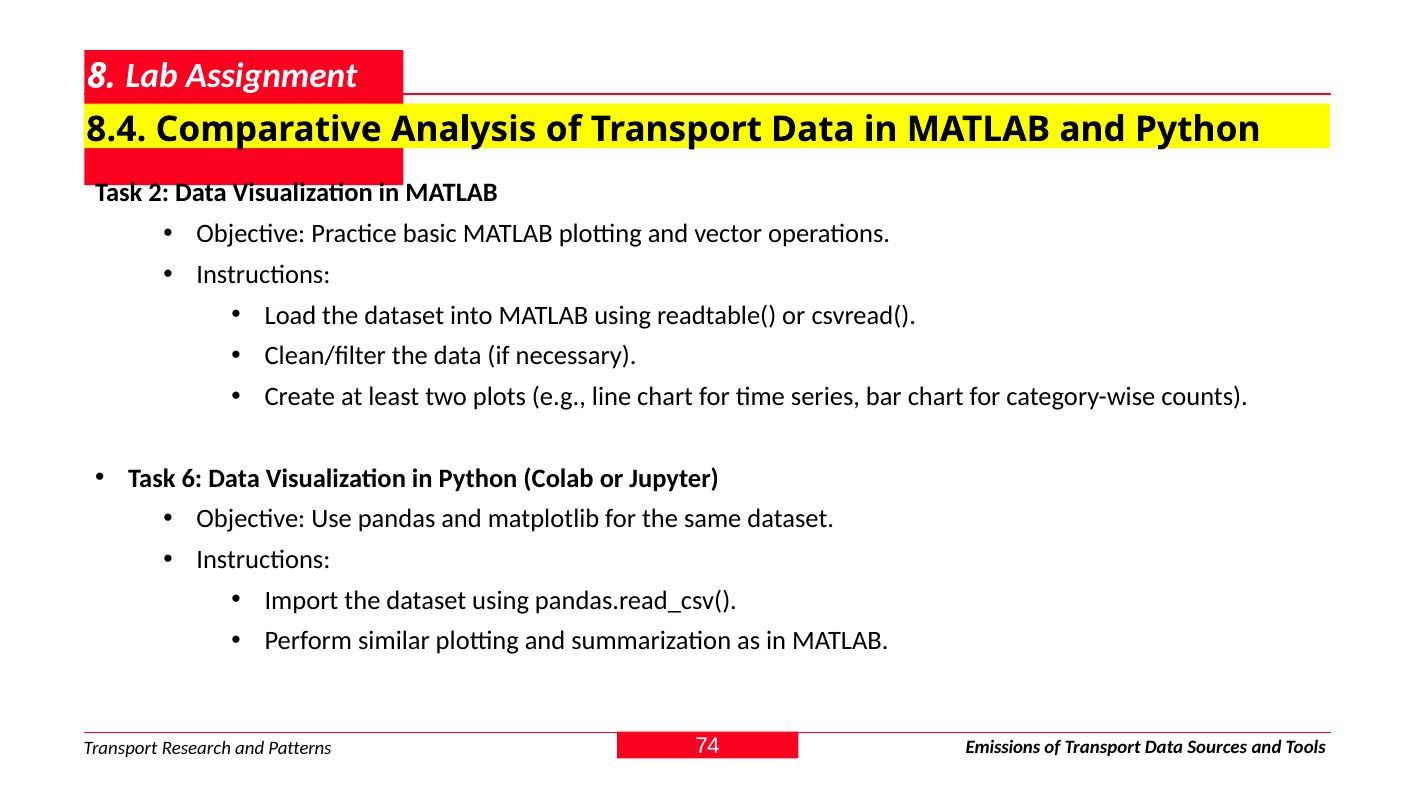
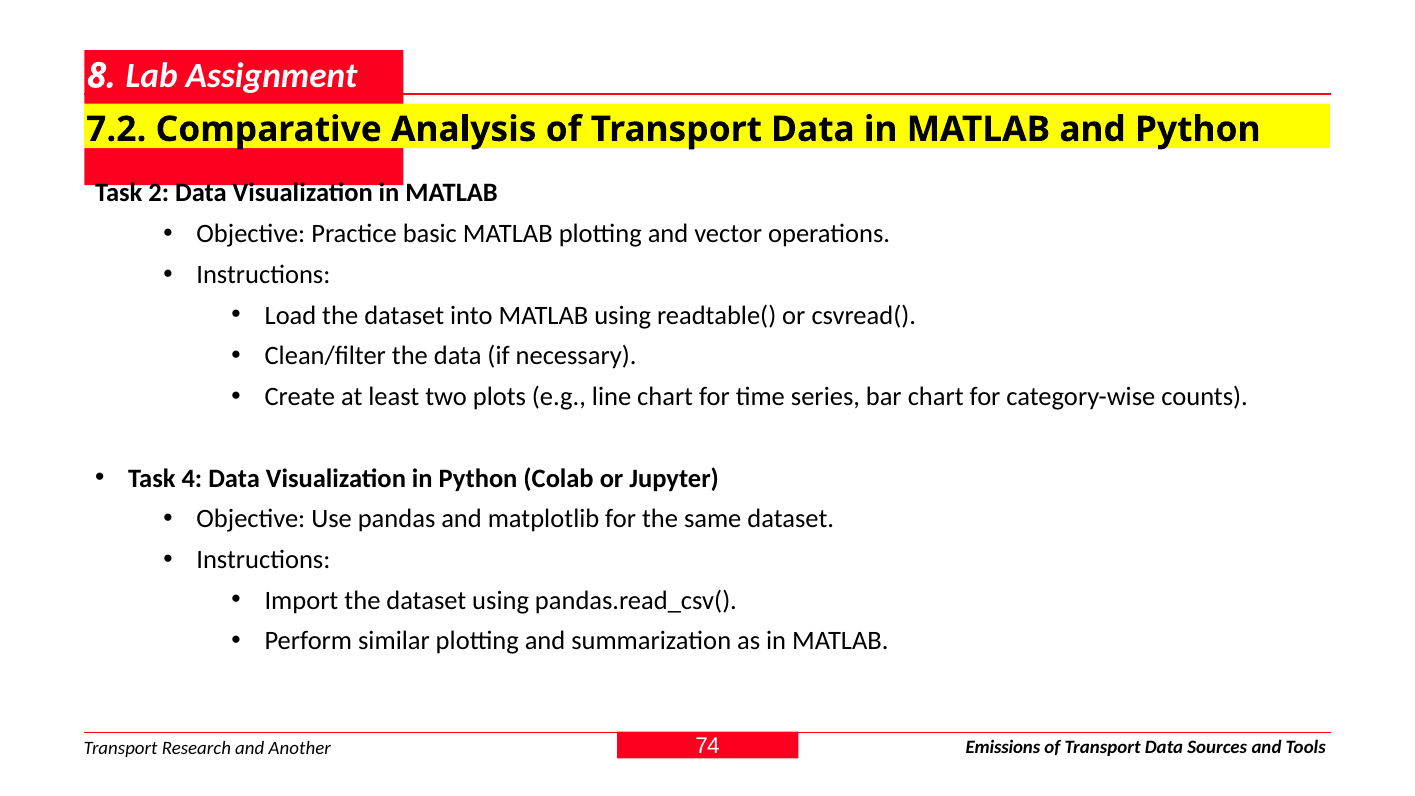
8.4: 8.4 -> 7.2
6: 6 -> 4
Patterns: Patterns -> Another
